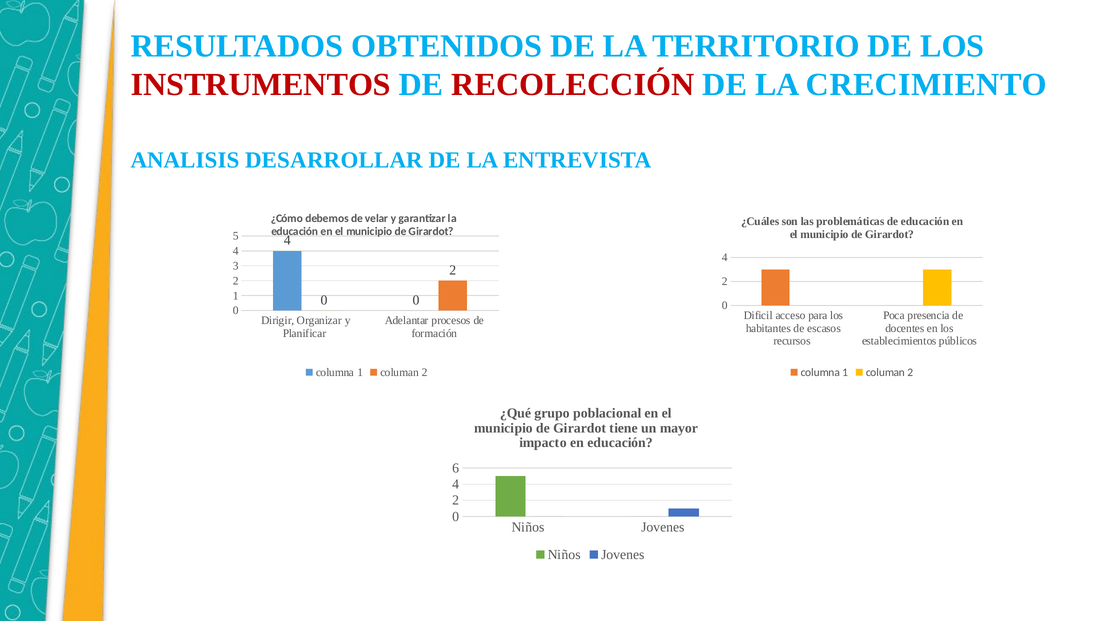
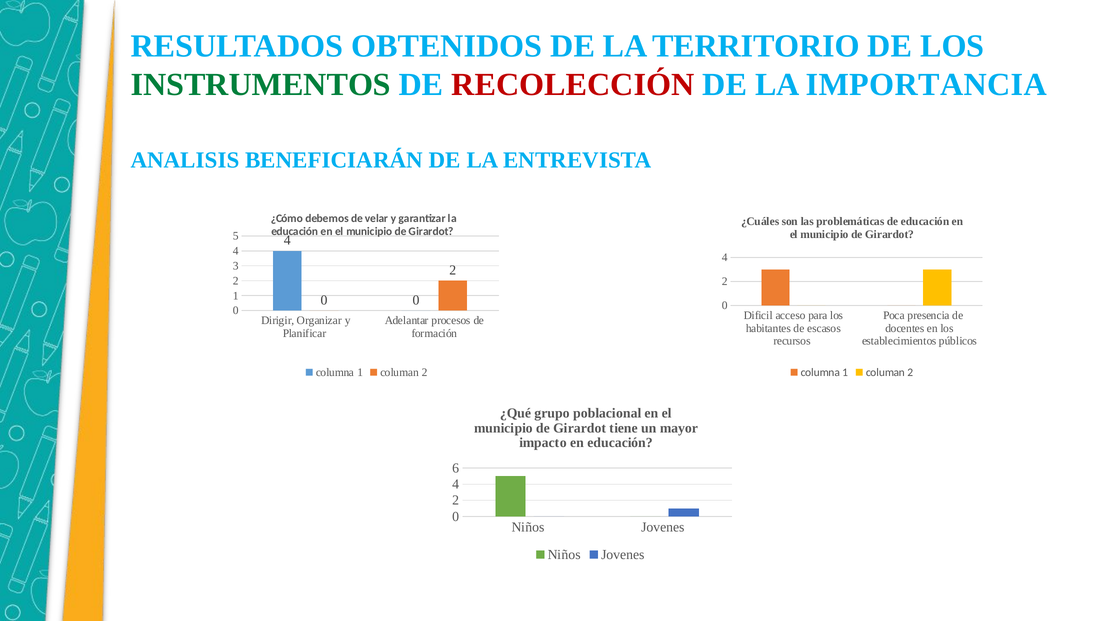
INSTRUMENTOS colour: red -> green
CRECIMIENTO: CRECIMIENTO -> IMPORTANCIA
DESARROLLAR: DESARROLLAR -> BENEFICIARÁN
